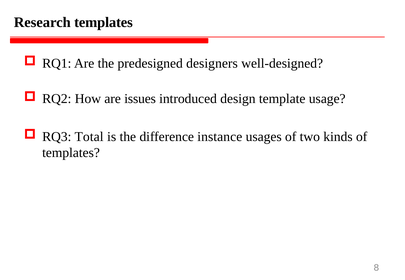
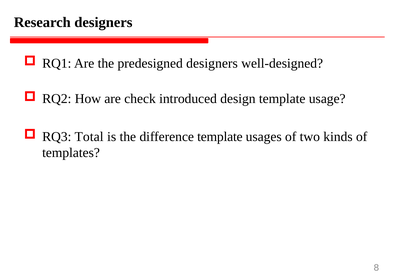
Research templates: templates -> designers
issues: issues -> check
difference instance: instance -> template
